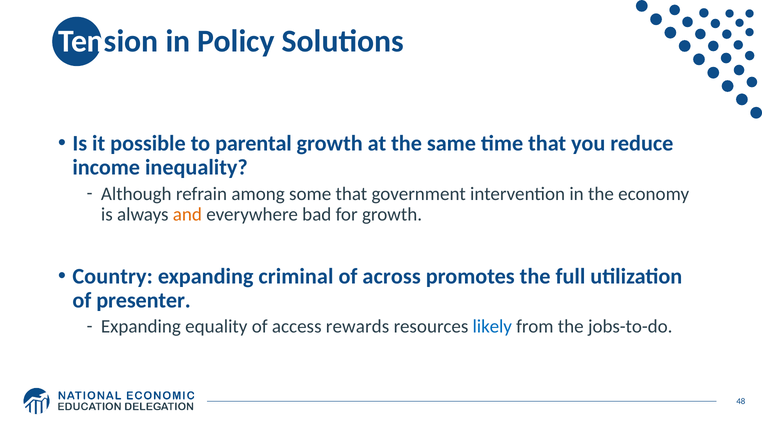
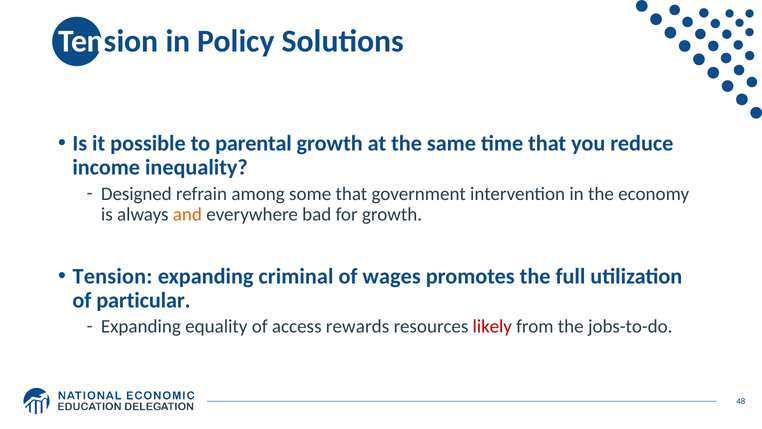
Although: Although -> Designed
Country at (113, 276): Country -> Tension
across: across -> wages
presenter: presenter -> particular
likely colour: blue -> red
